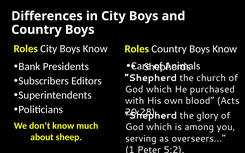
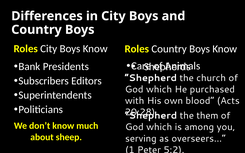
glory: glory -> them
